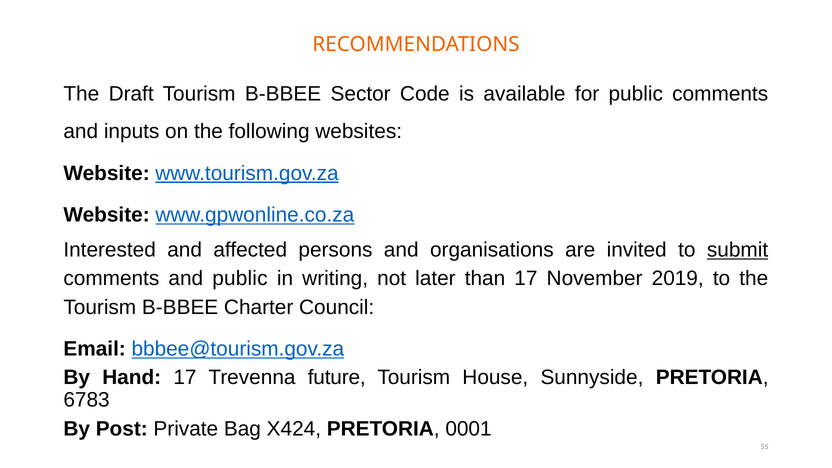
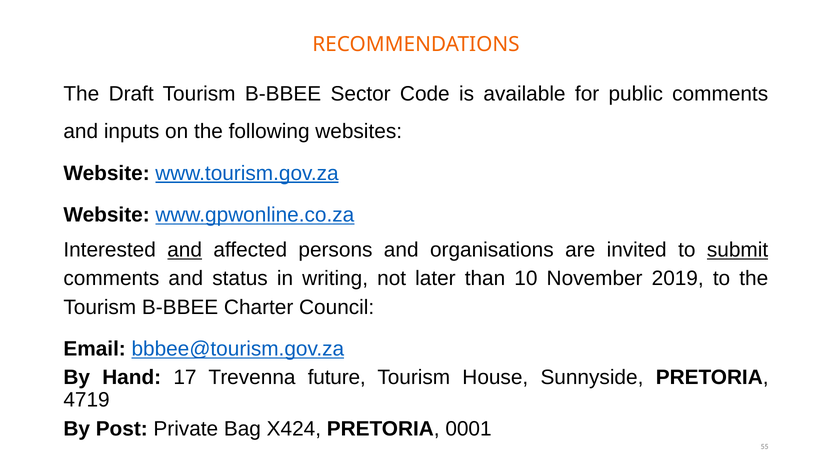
and at (185, 250) underline: none -> present
and public: public -> status
than 17: 17 -> 10
6783: 6783 -> 4719
